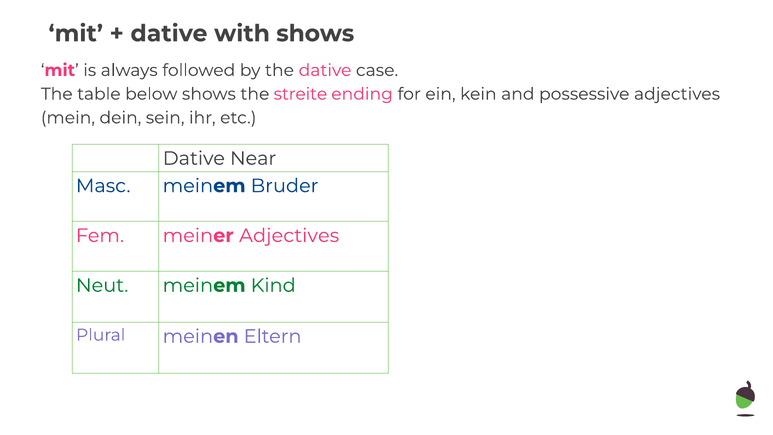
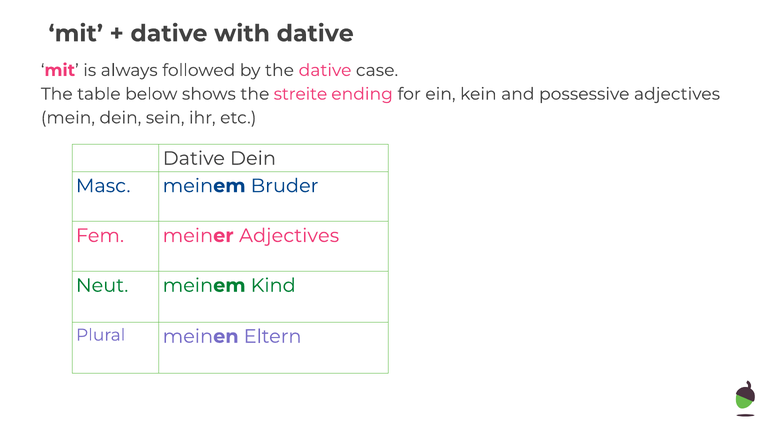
with shows: shows -> dative
Dative Near: Near -> Dein
